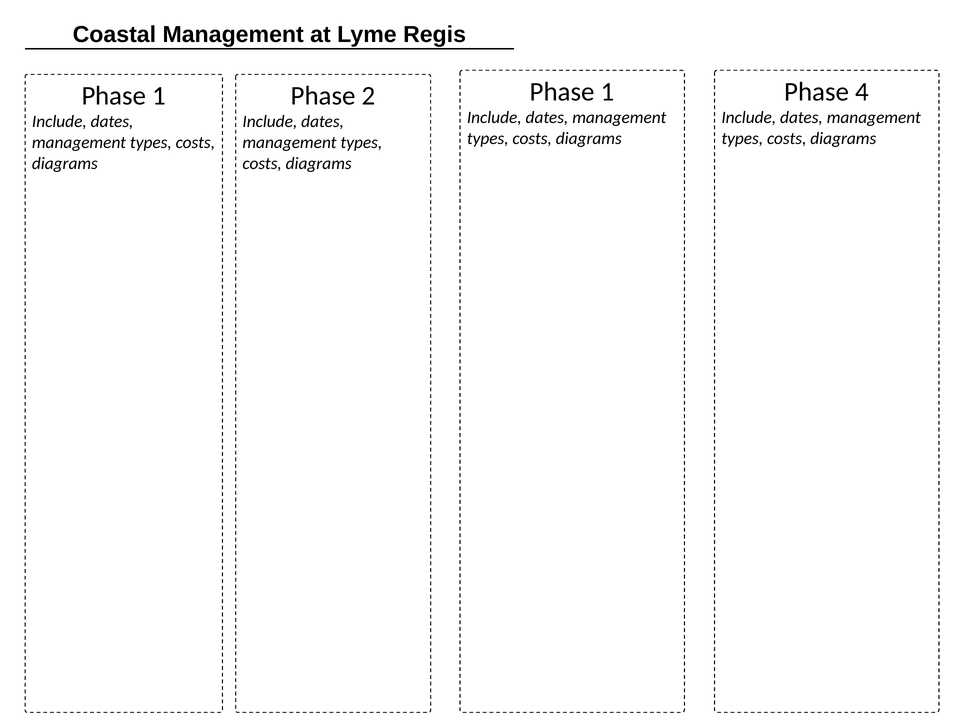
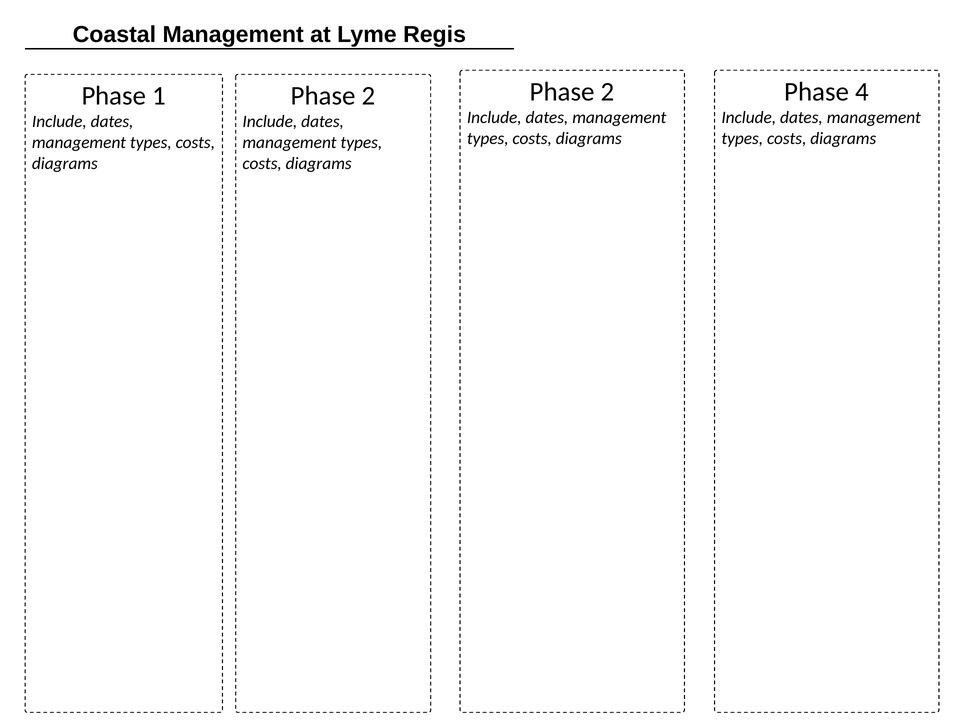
1 at (608, 92): 1 -> 2
